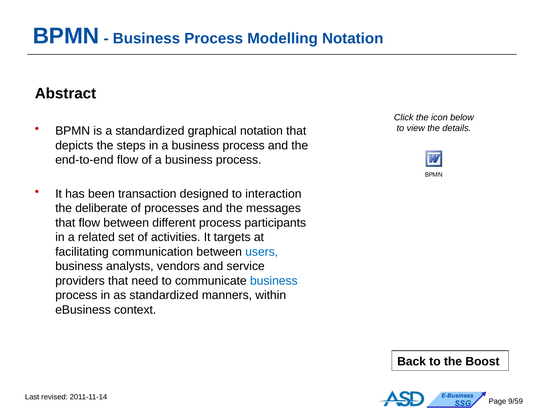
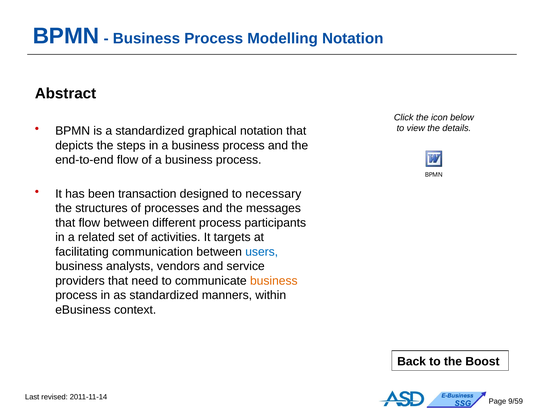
interaction: interaction -> necessary
deliberate: deliberate -> structures
business at (274, 281) colour: blue -> orange
